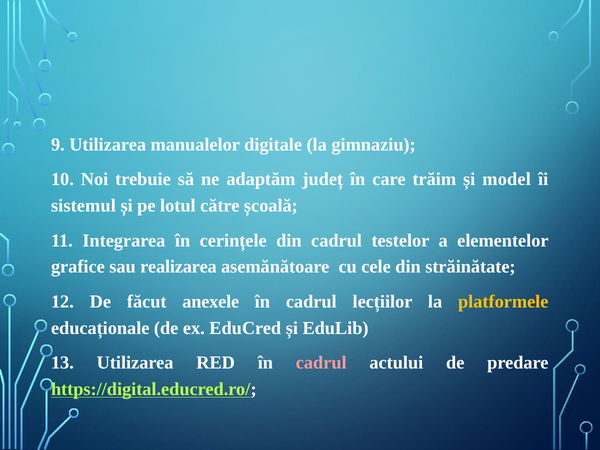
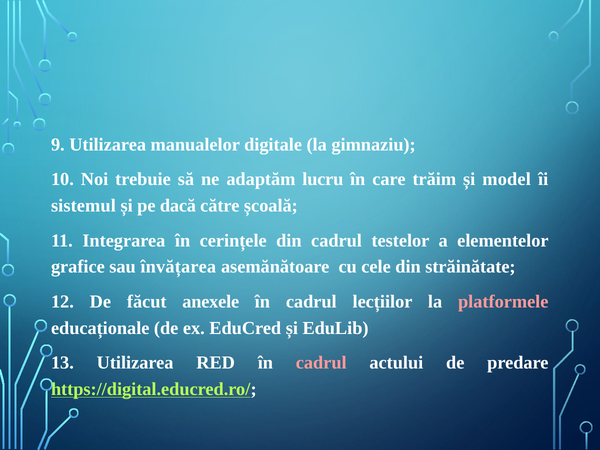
județ: județ -> lucru
lotul: lotul -> dacă
realizarea: realizarea -> învățarea
platformele colour: yellow -> pink
